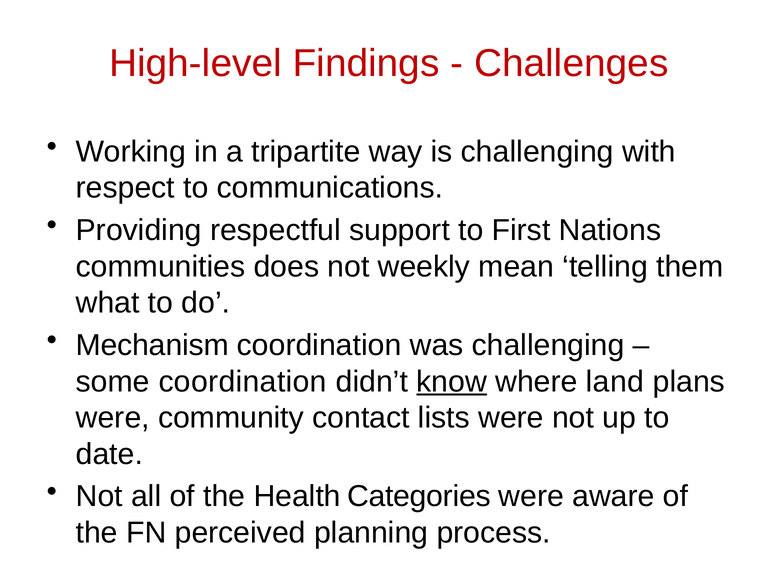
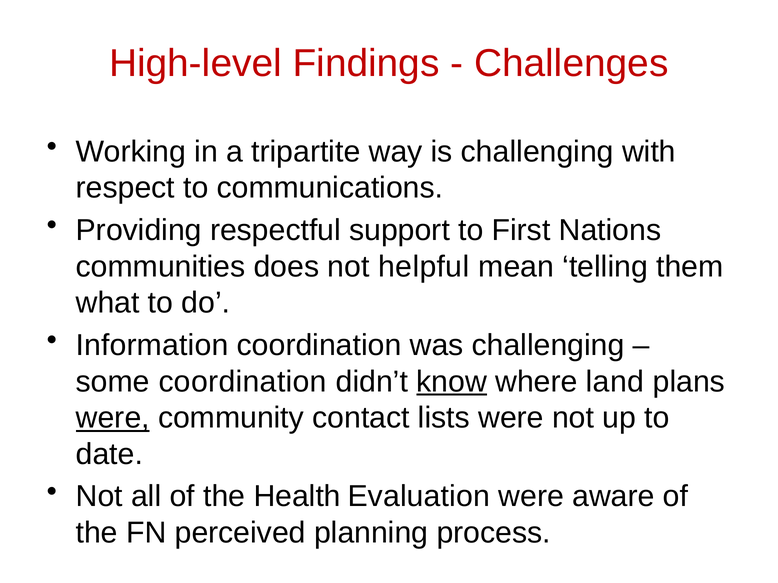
weekly: weekly -> helpful
Mechanism: Mechanism -> Information
were at (113, 418) underline: none -> present
Categories: Categories -> Evaluation
